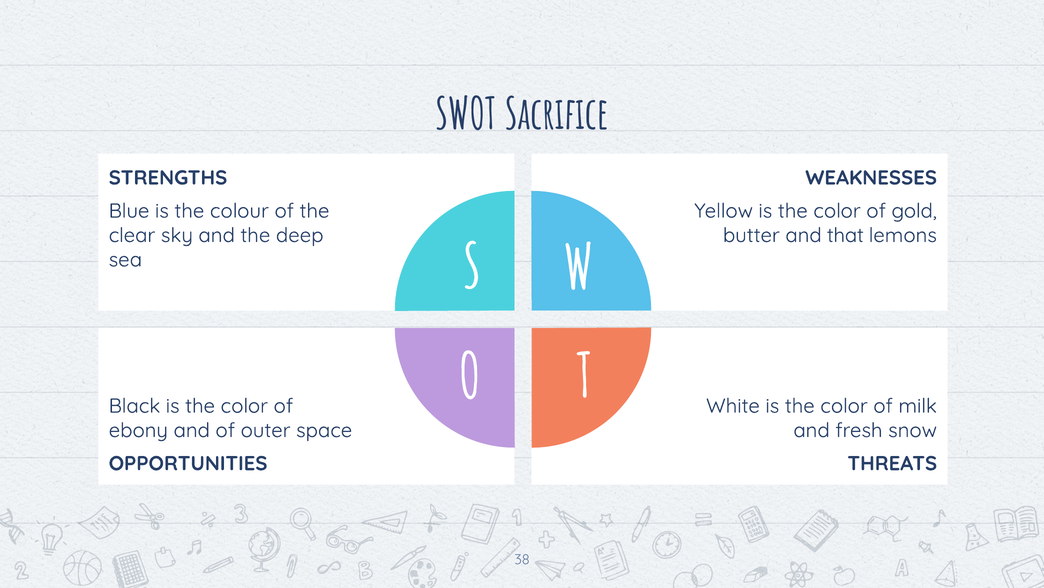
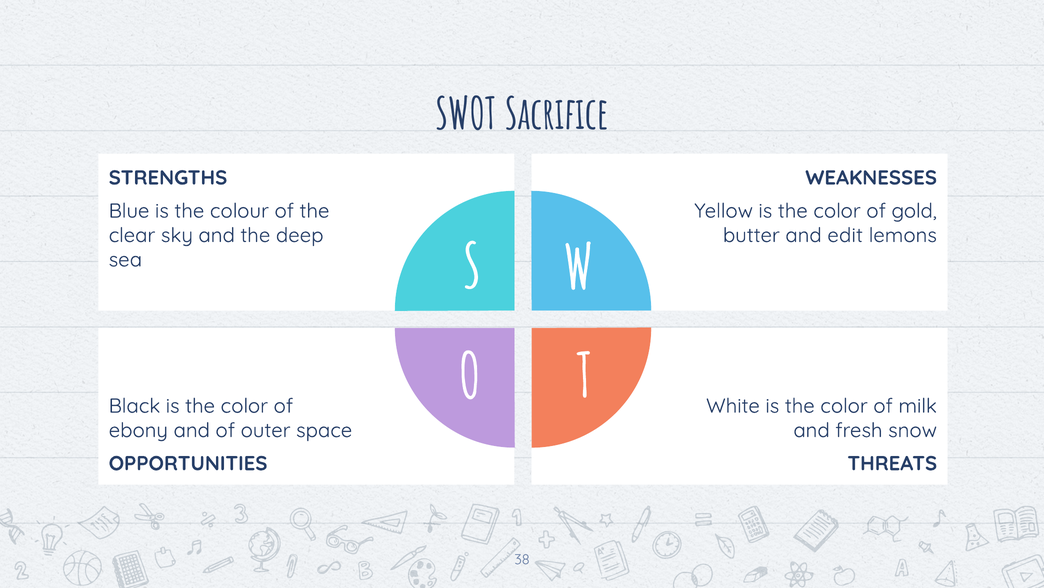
that: that -> edit
